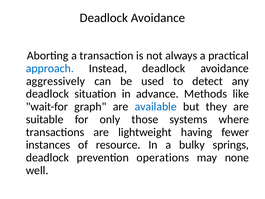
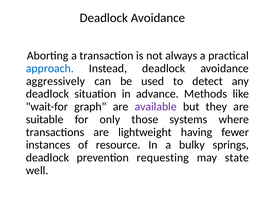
available colour: blue -> purple
operations: operations -> requesting
none: none -> state
